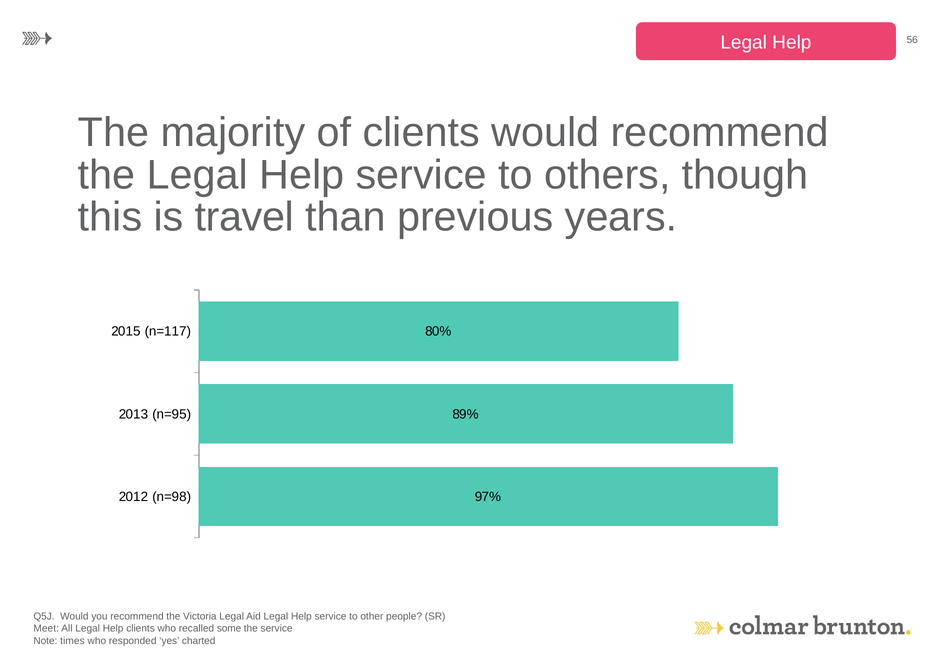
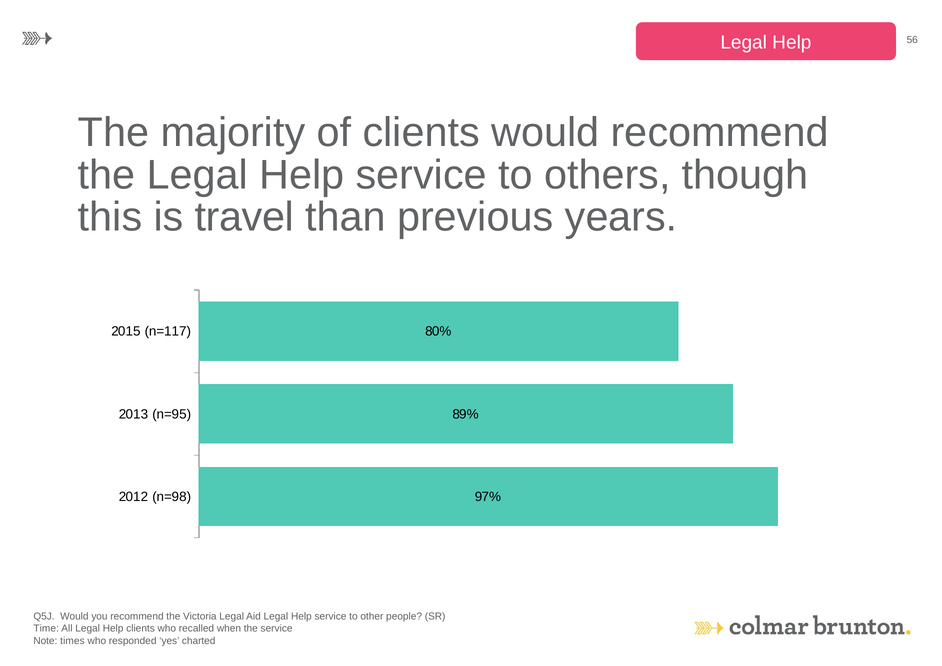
Meet: Meet -> Time
some: some -> when
